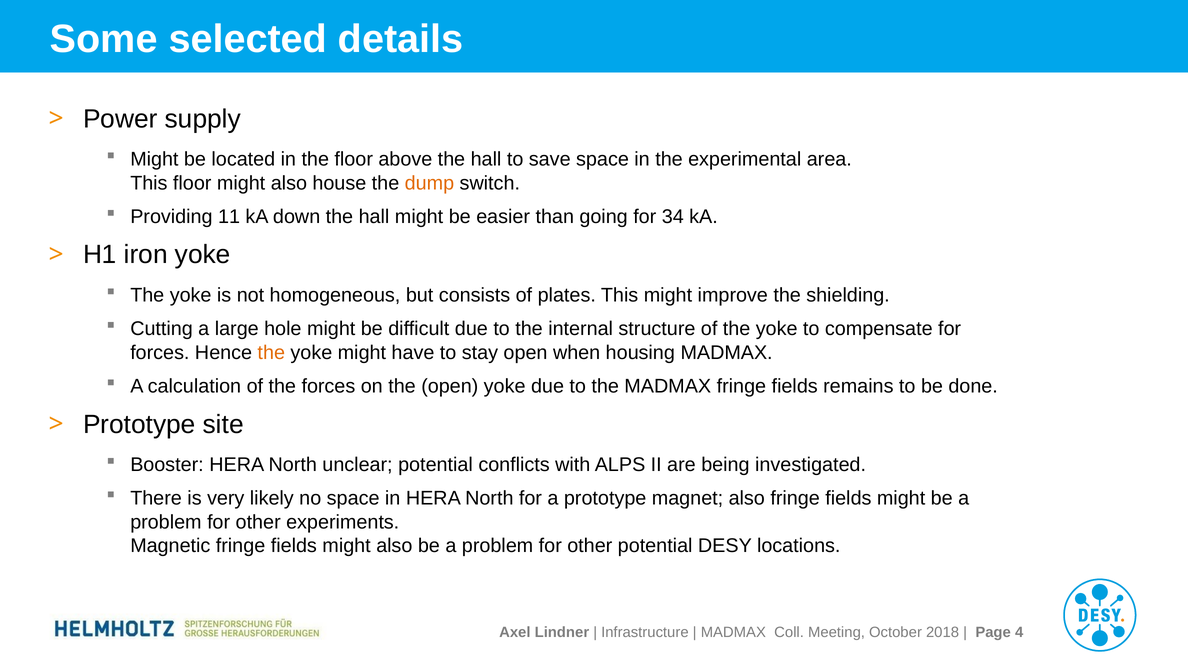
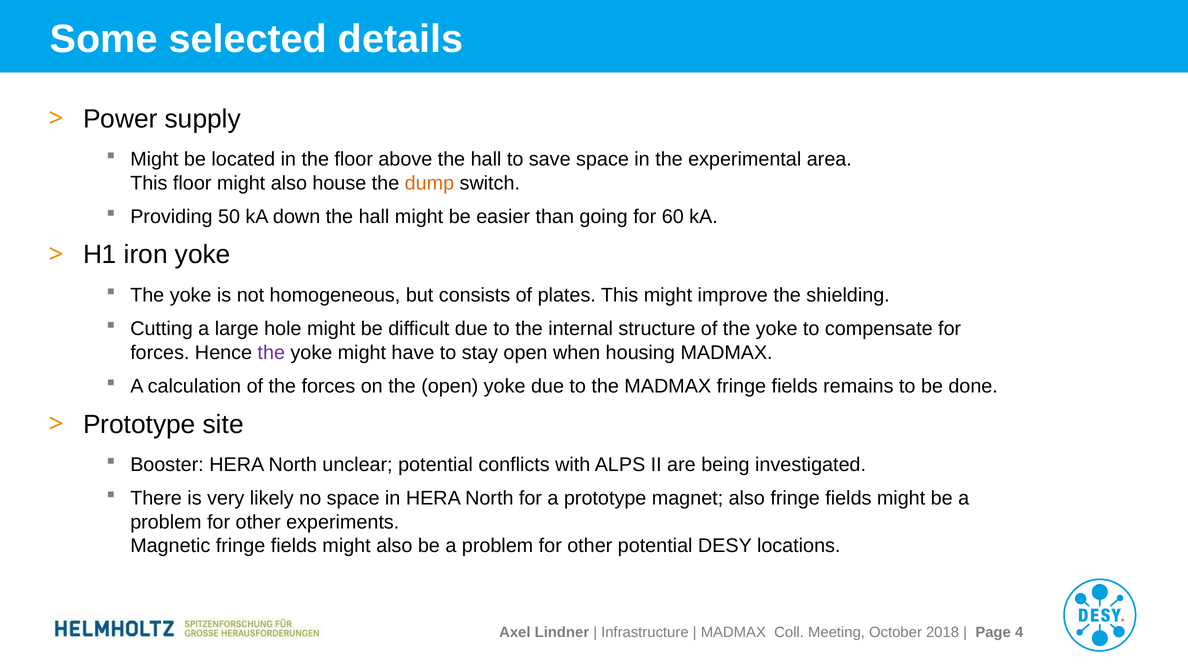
11: 11 -> 50
34: 34 -> 60
the at (271, 353) colour: orange -> purple
